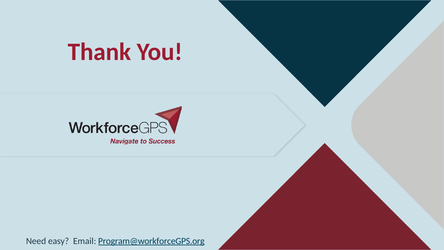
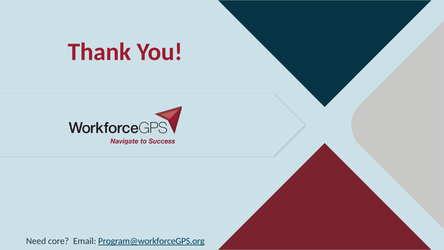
easy: easy -> core
